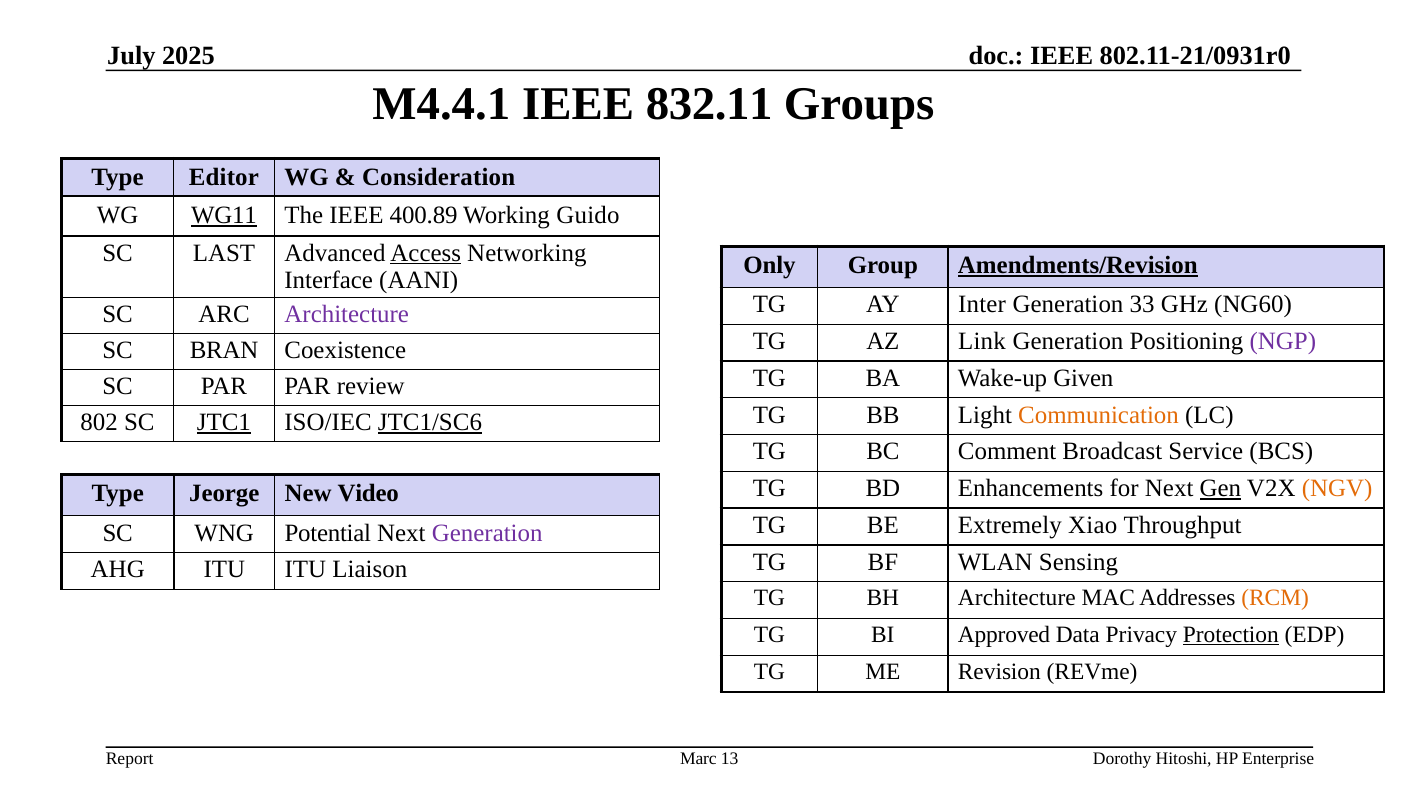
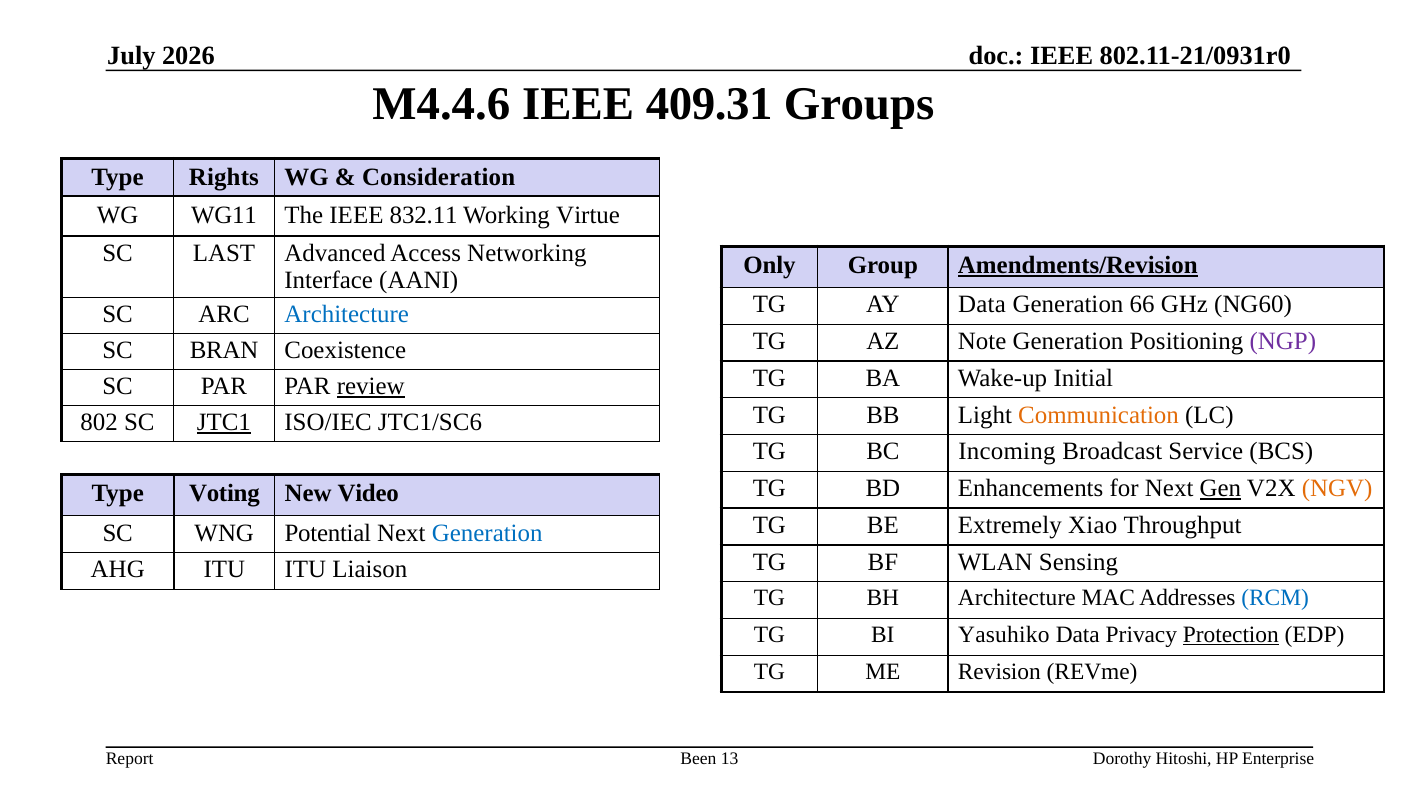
2025: 2025 -> 2026
M4.4.1: M4.4.1 -> M4.4.6
832.11: 832.11 -> 409.31
Editor: Editor -> Rights
WG11 underline: present -> none
400.89: 400.89 -> 832.11
Guido: Guido -> Virtue
Access underline: present -> none
AY Inter: Inter -> Data
33: 33 -> 66
Architecture at (347, 315) colour: purple -> blue
Link: Link -> Note
Given: Given -> Initial
review underline: none -> present
JTC1/SC6 underline: present -> none
Comment: Comment -> Incoming
Jeorge: Jeorge -> Voting
Generation at (487, 533) colour: purple -> blue
RCM colour: orange -> blue
Approved: Approved -> Yasuhiko
Marc: Marc -> Been
